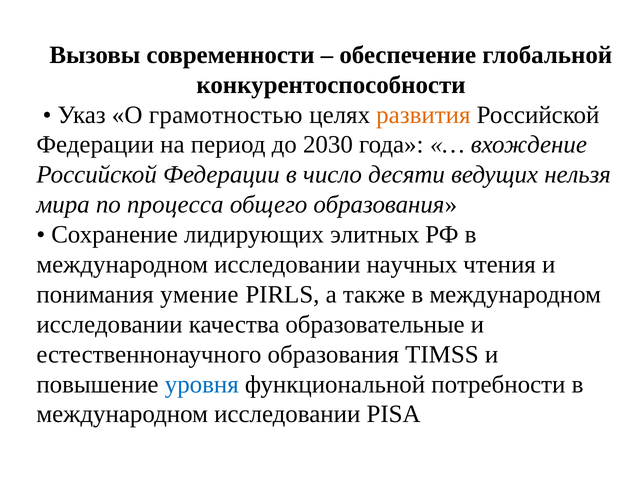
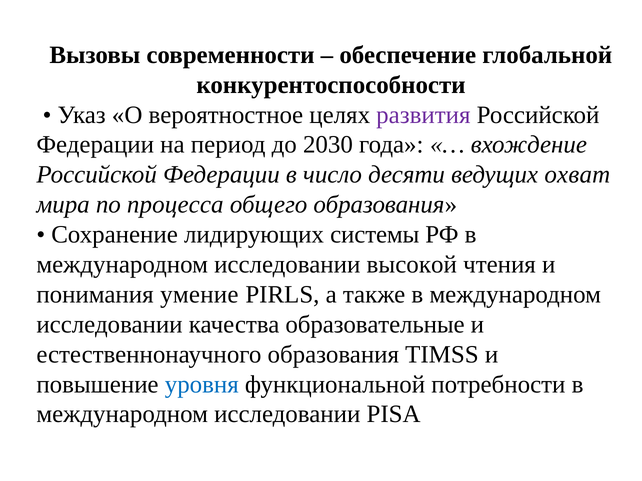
грамотностью: грамотностью -> вероятностное
развития colour: orange -> purple
нельзя: нельзя -> охват
элитных: элитных -> системы
научных: научных -> высокой
